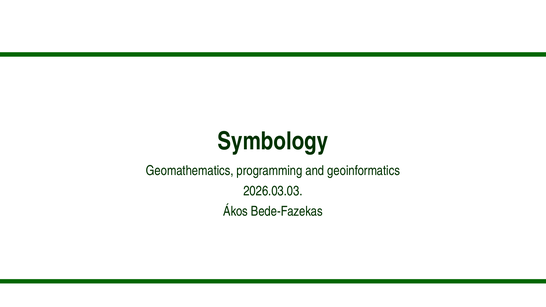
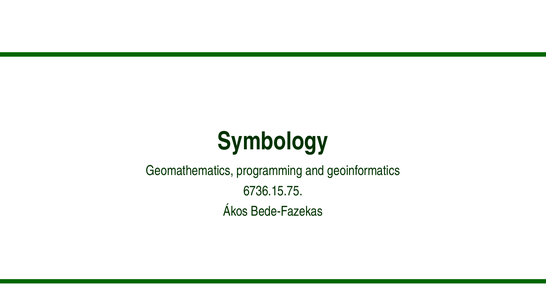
2026.03.03: 2026.03.03 -> 6736.15.75
